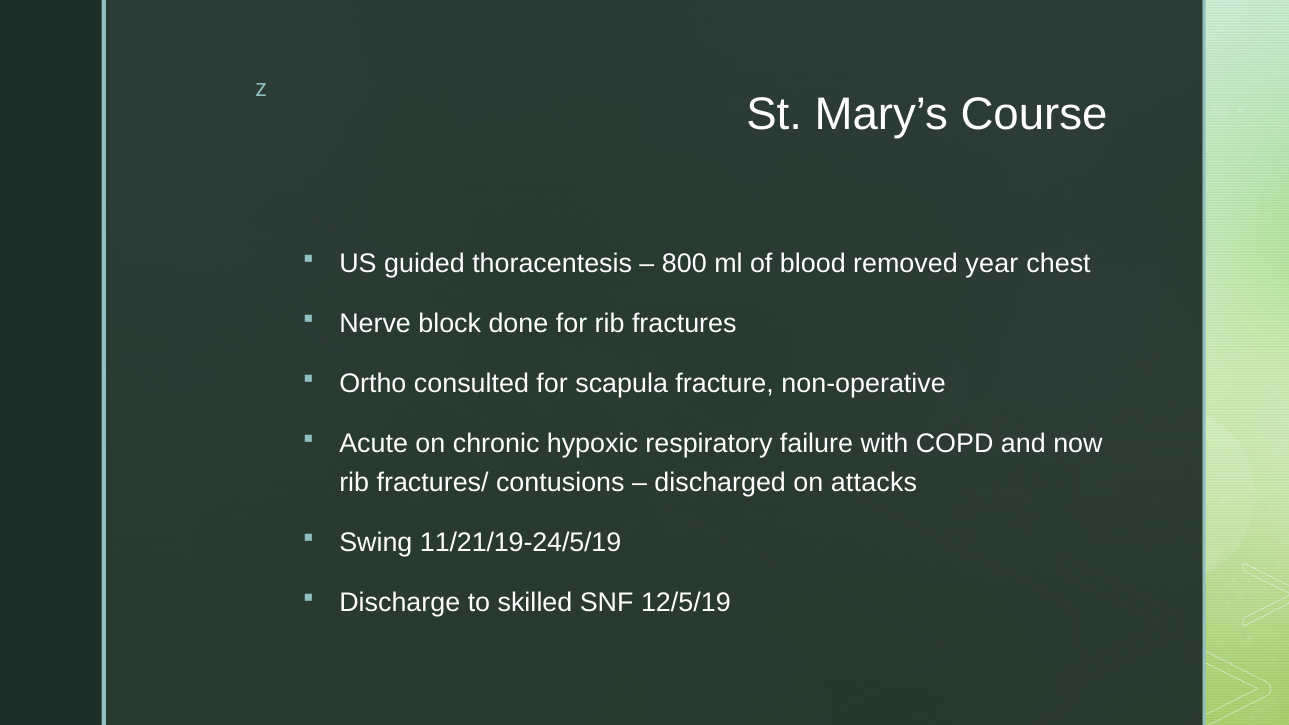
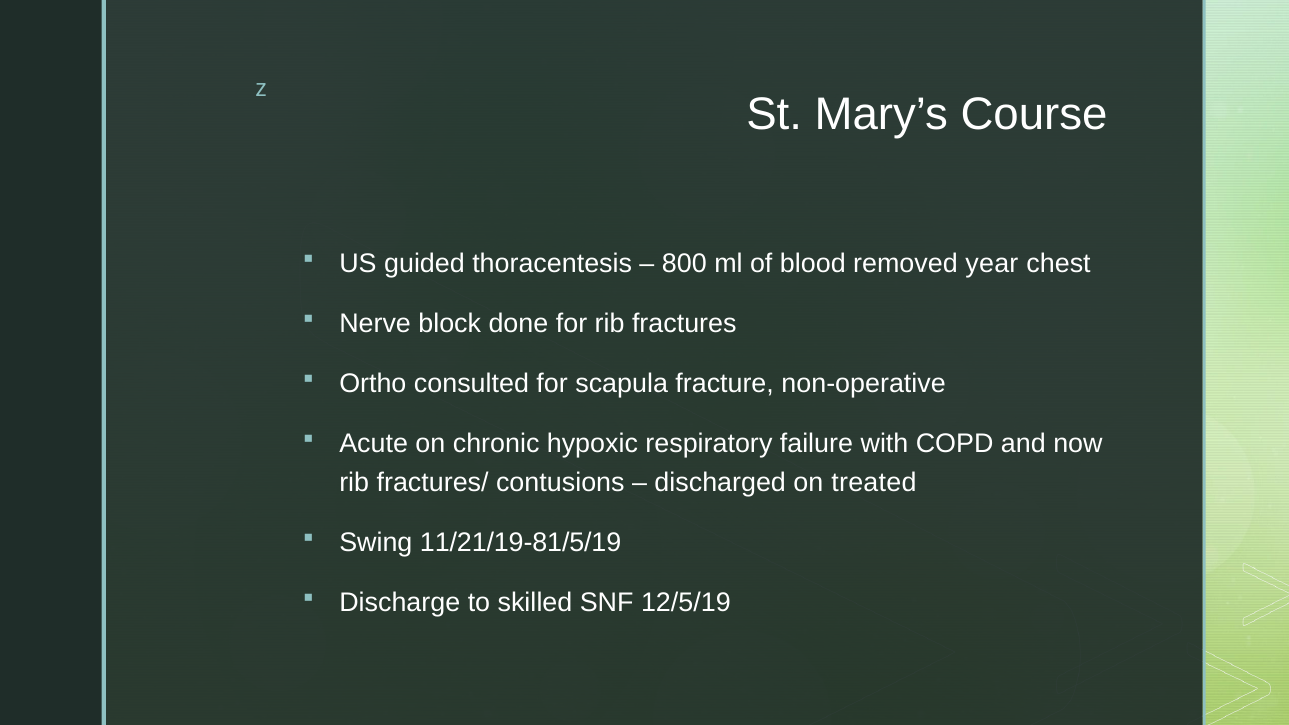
attacks: attacks -> treated
11/21/19-24/5/19: 11/21/19-24/5/19 -> 11/21/19-81/5/19
